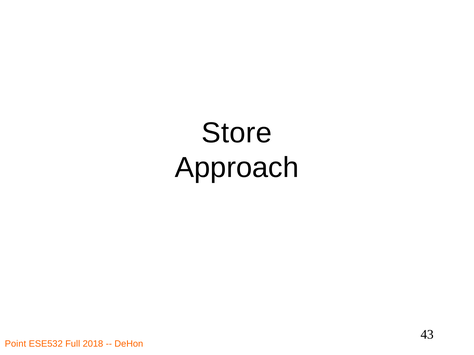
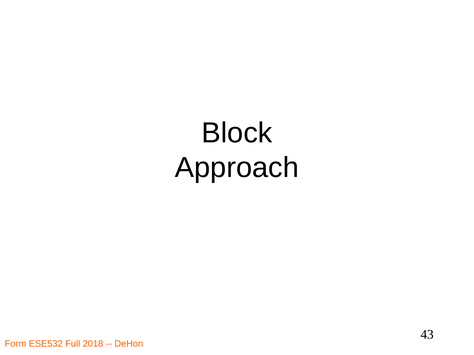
Store: Store -> Block
Point: Point -> Form
